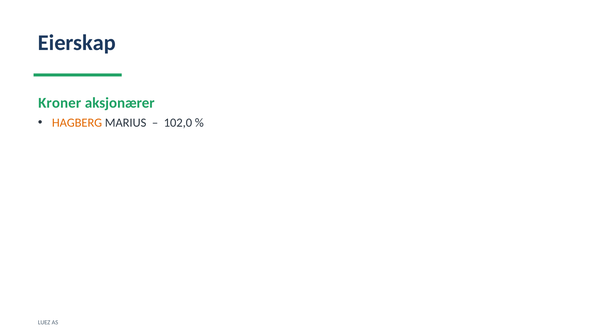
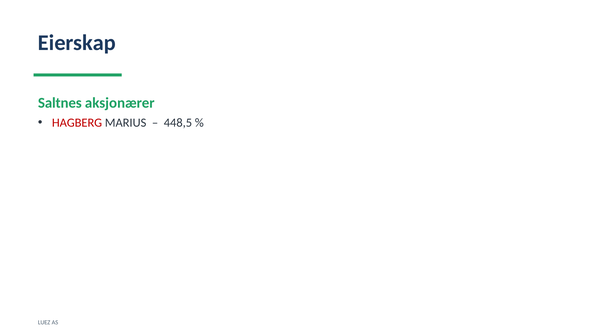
Kroner: Kroner -> Saltnes
HAGBERG colour: orange -> red
102,0: 102,0 -> 448,5
